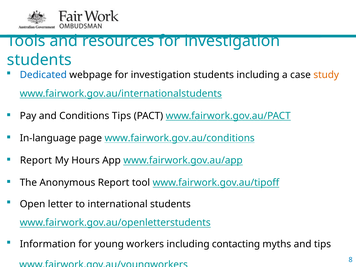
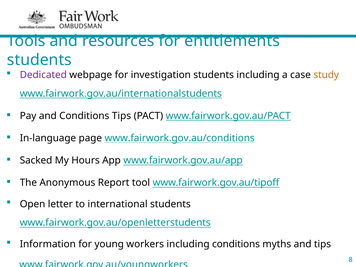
resources for investigation: investigation -> entitlements
Dedicated colour: blue -> purple
Report at (36, 160): Report -> Sacked
including contacting: contacting -> conditions
